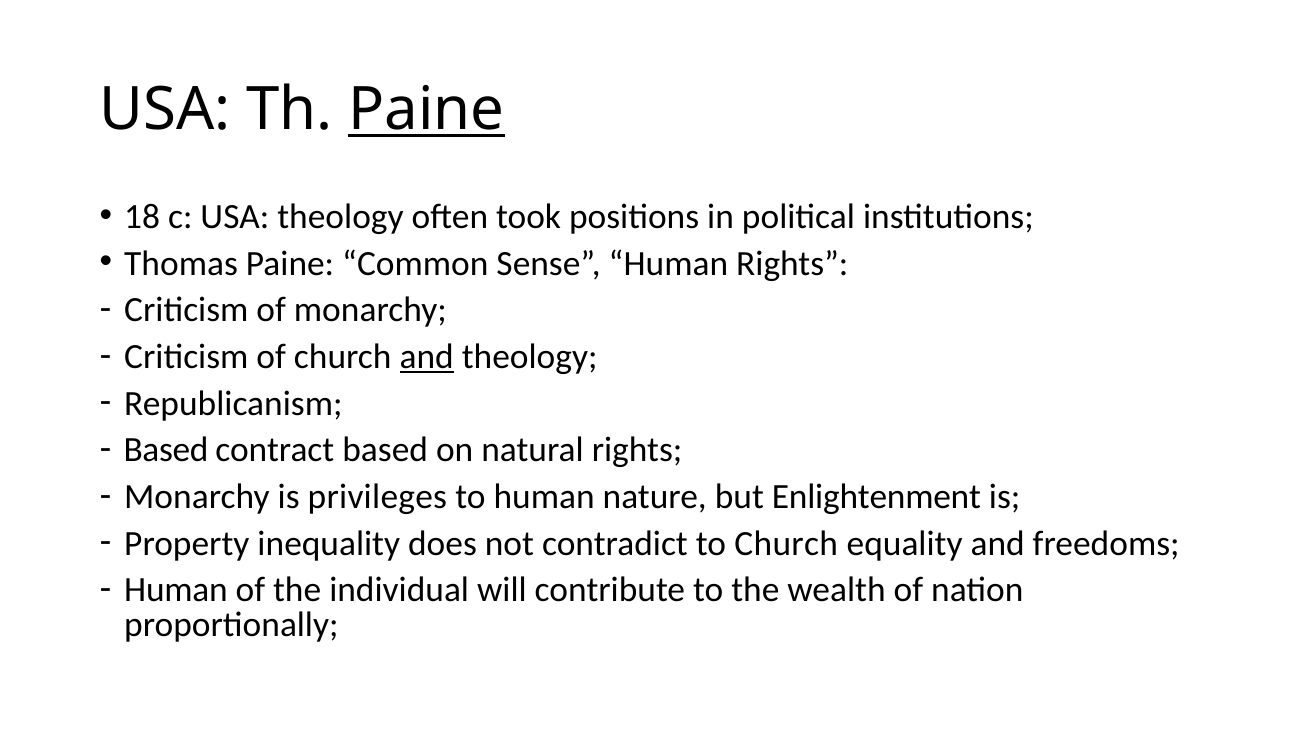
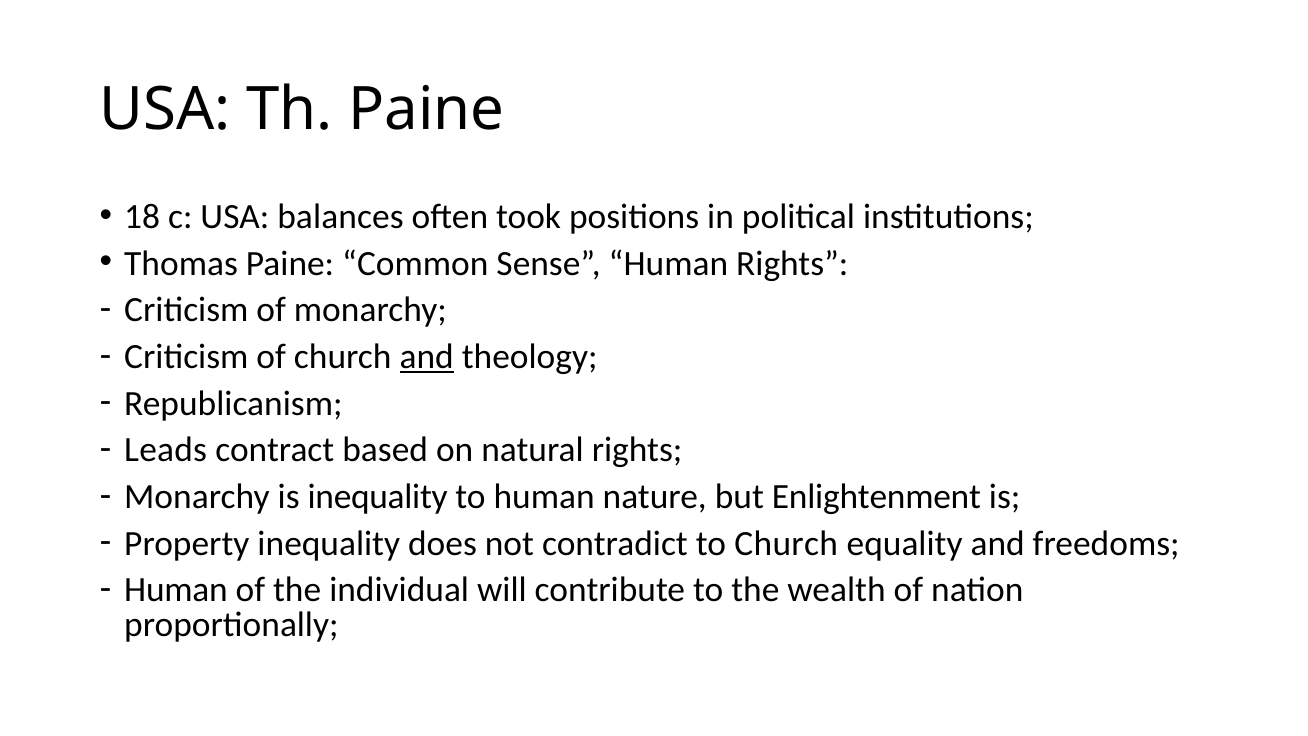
Paine at (426, 110) underline: present -> none
USA theology: theology -> balances
Based at (166, 450): Based -> Leads
is privileges: privileges -> inequality
